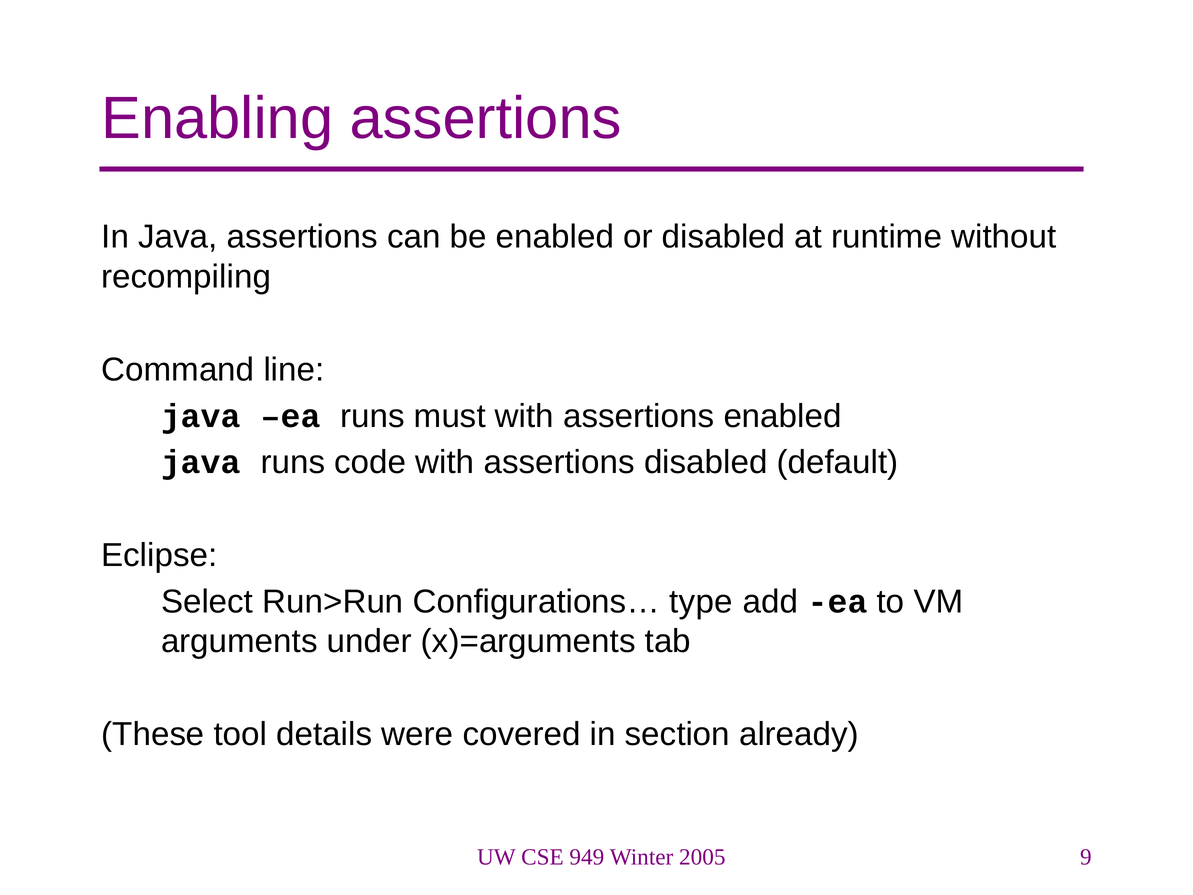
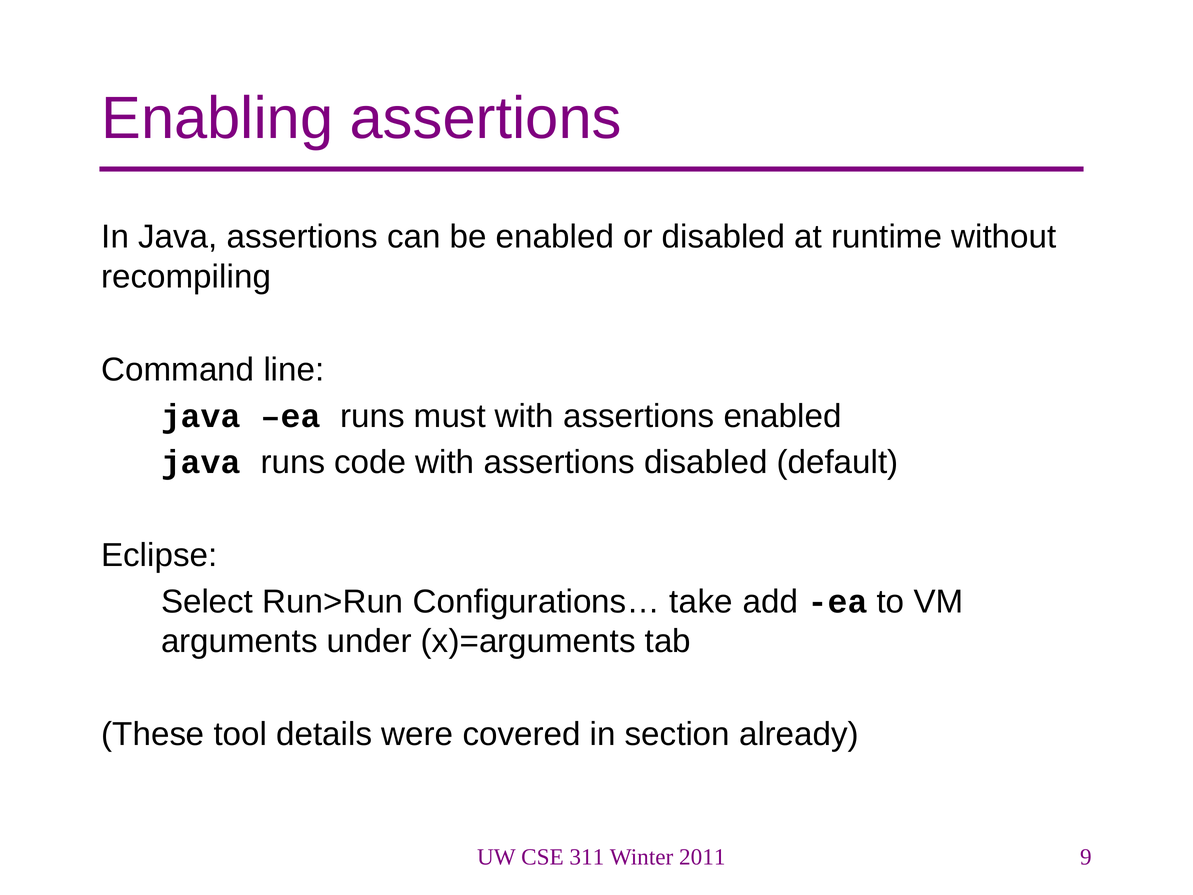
type: type -> take
949: 949 -> 311
2005: 2005 -> 2011
